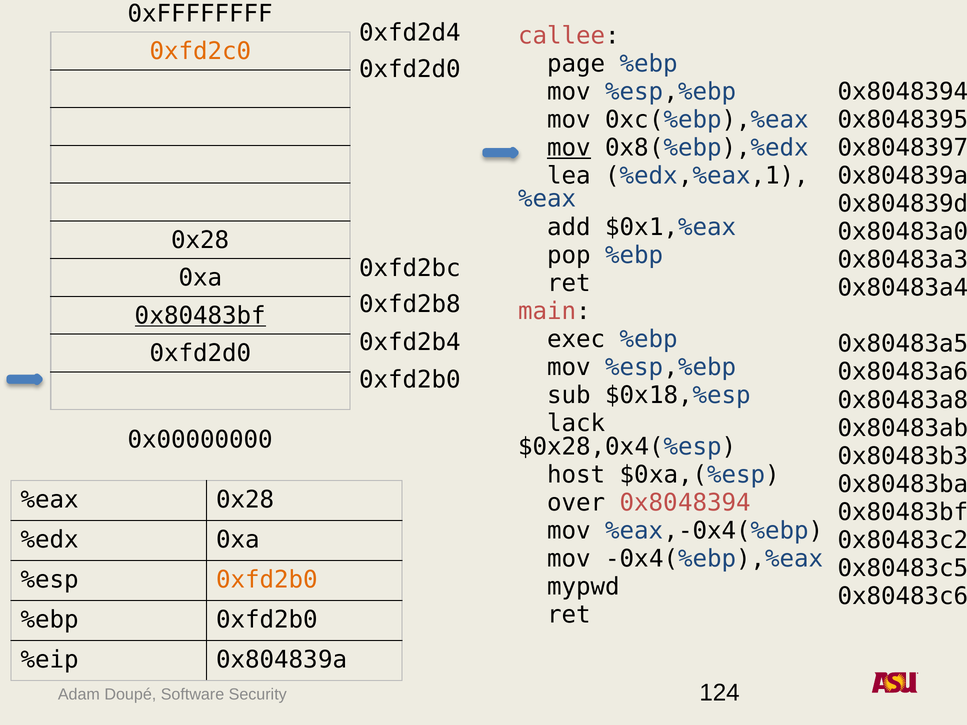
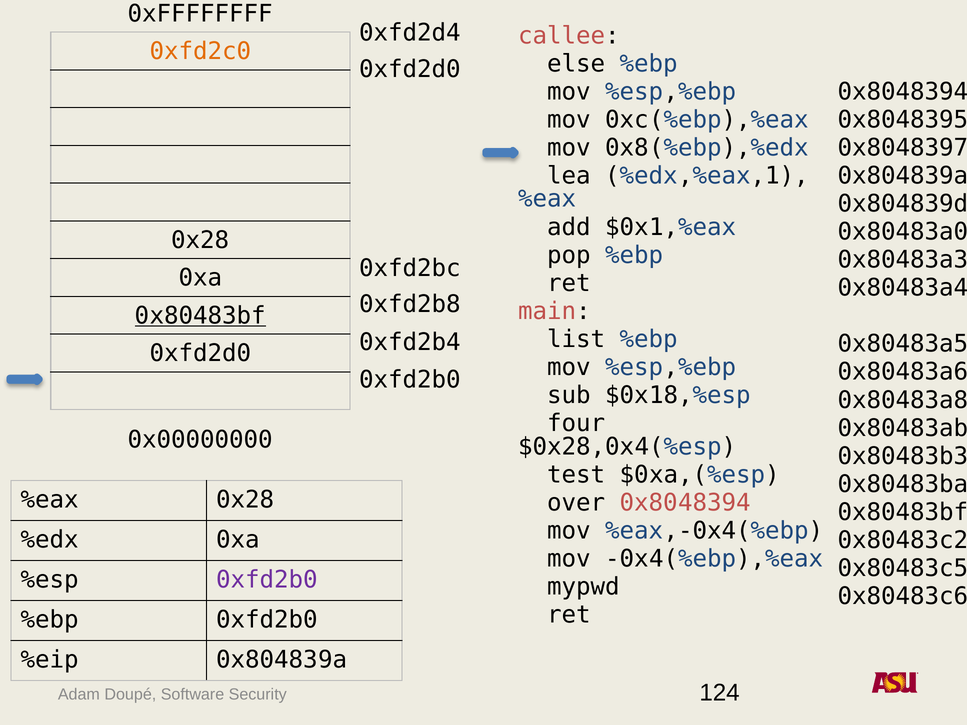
page: page -> else
mov at (569, 148) underline: present -> none
exec: exec -> list
lack: lack -> four
host: host -> test
0xfd2b0 at (267, 580) colour: orange -> purple
